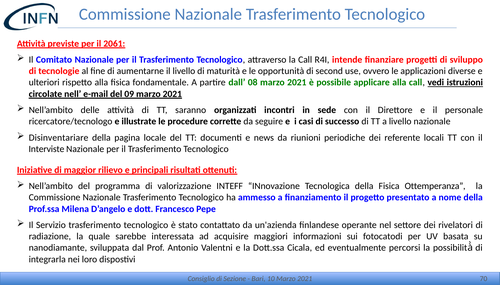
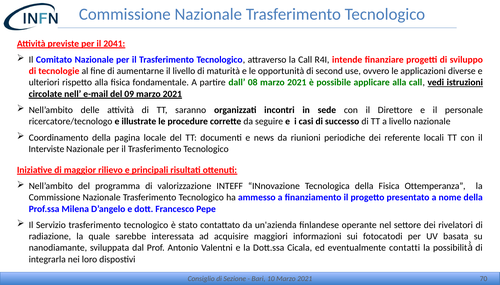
2061: 2061 -> 2041
Disinventariare: Disinventariare -> Coordinamento
percorsi: percorsi -> contatti
